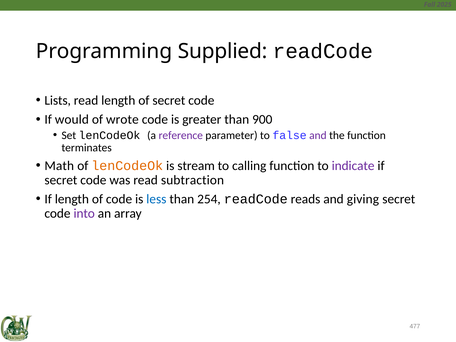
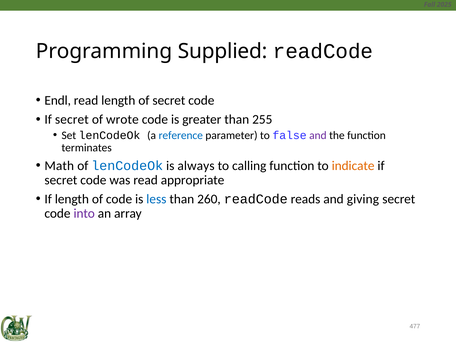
Lists: Lists -> Endl
would at (72, 120): would -> secret
900: 900 -> 255
reference colour: purple -> blue
lenCodeOk at (127, 166) colour: orange -> blue
stream: stream -> always
indicate colour: purple -> orange
subtraction: subtraction -> appropriate
254: 254 -> 260
